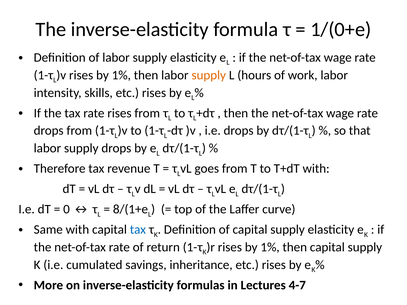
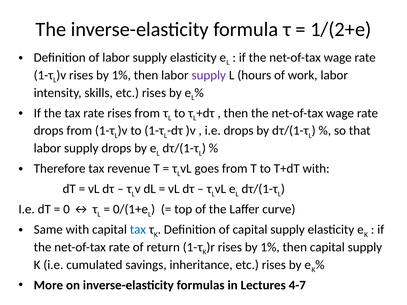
1/(0+e: 1/(0+e -> 1/(2+e
supply at (209, 75) colour: orange -> purple
8/(1+e: 8/(1+e -> 0/(1+e
